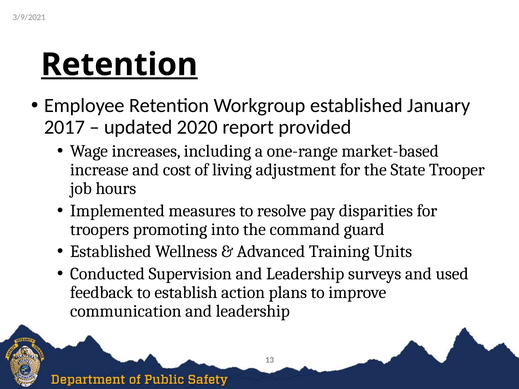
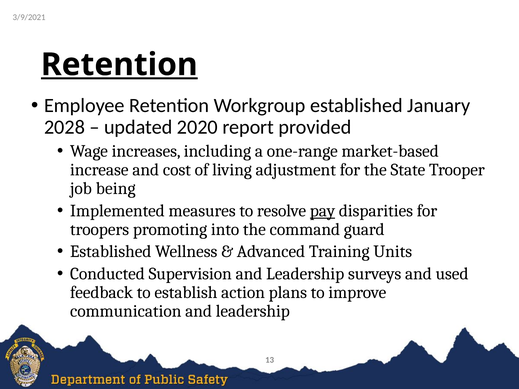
2017: 2017 -> 2028
hours: hours -> being
pay underline: none -> present
